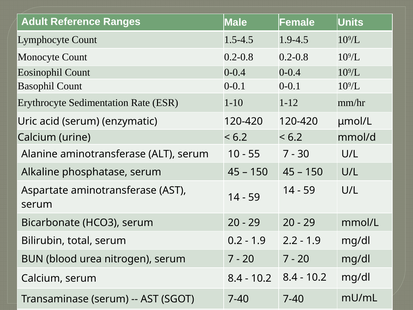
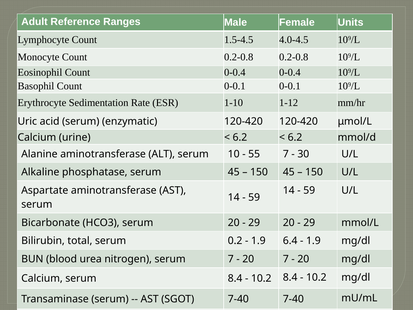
1.9-4.5: 1.9-4.5 -> 4.0-4.5
2.2: 2.2 -> 6.4
